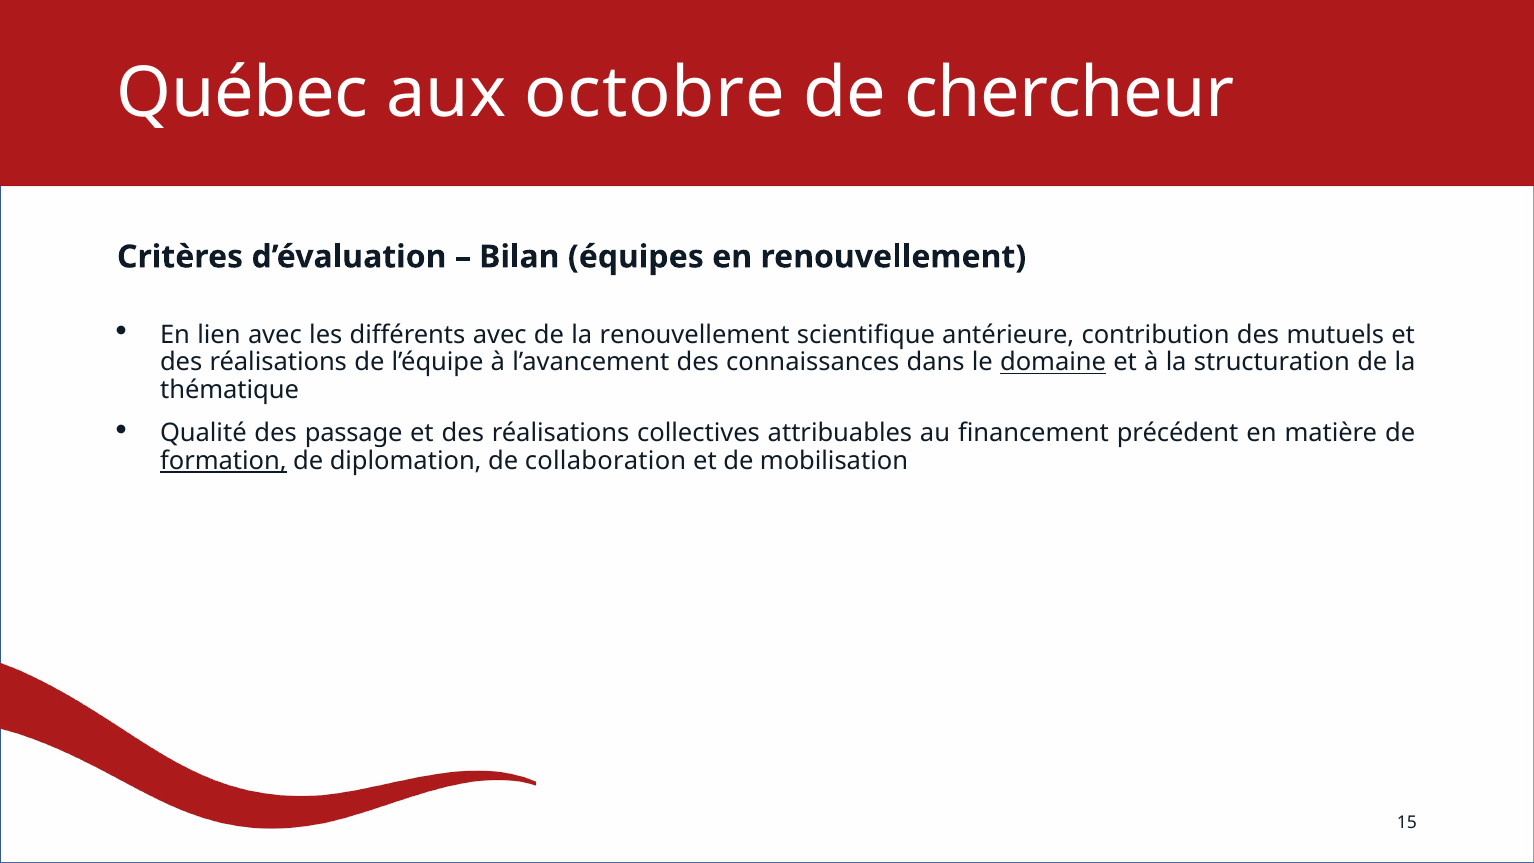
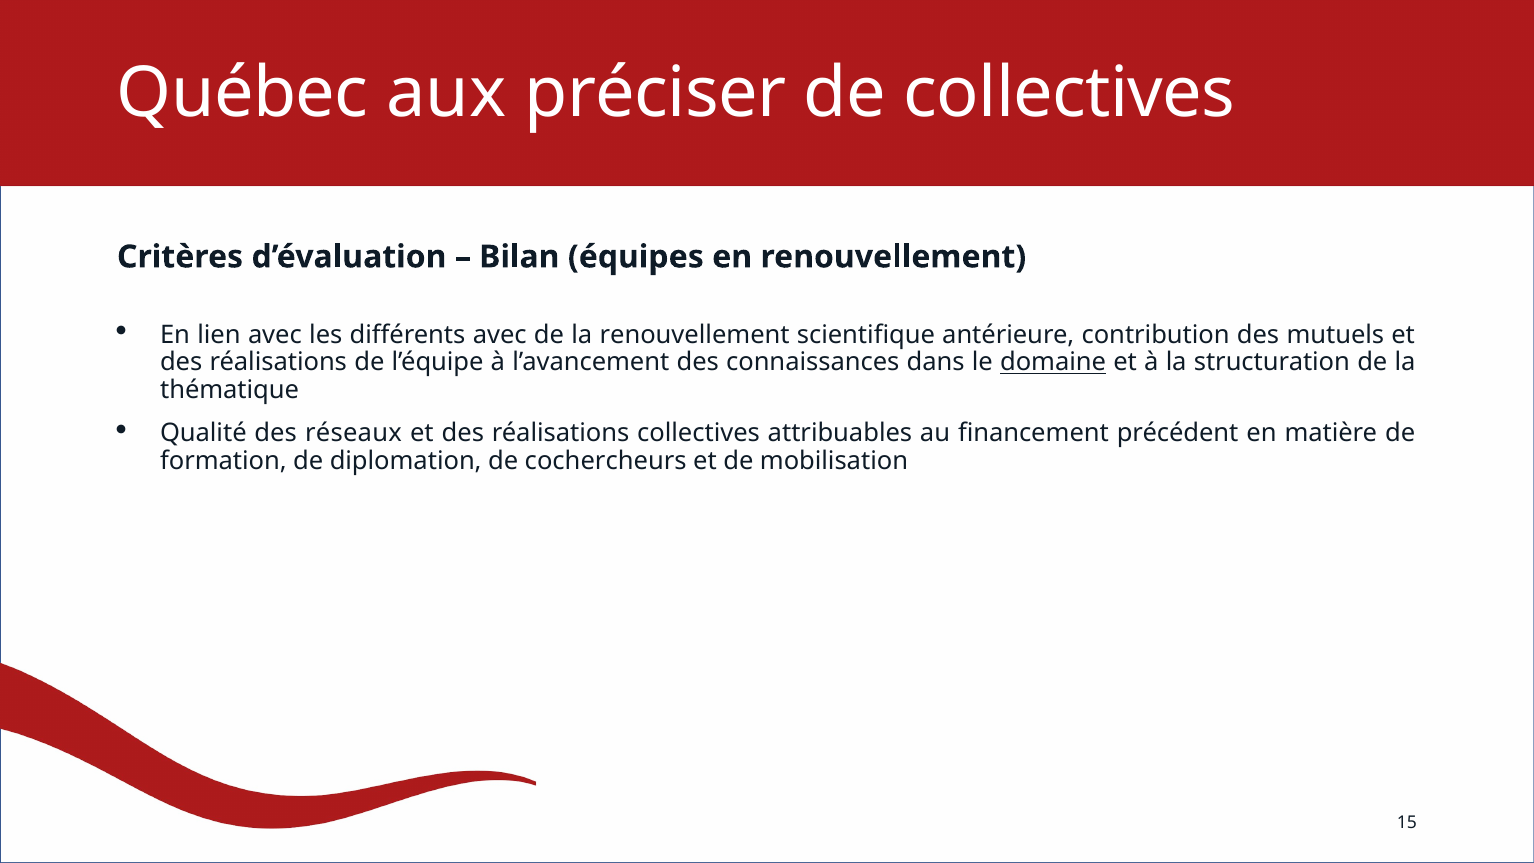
octobre: octobre -> préciser
de chercheur: chercheur -> collectives
passage: passage -> réseaux
formation underline: present -> none
collaboration: collaboration -> cochercheurs
